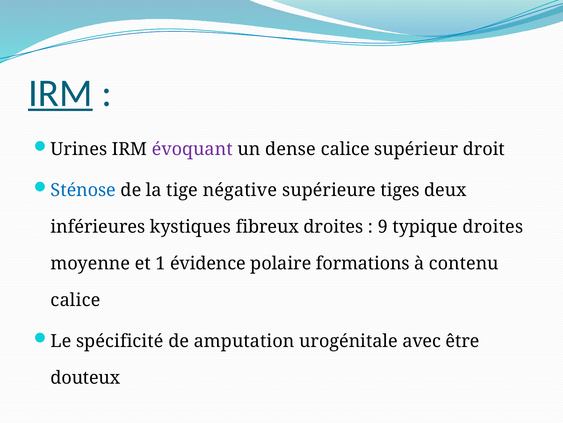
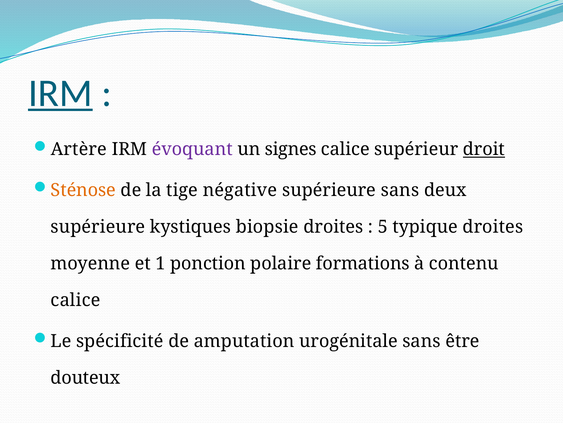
Urines: Urines -> Artère
dense: dense -> signes
droit underline: none -> present
Sténose colour: blue -> orange
supérieure tiges: tiges -> sans
inférieures at (98, 226): inférieures -> supérieure
fibreux: fibreux -> biopsie
9: 9 -> 5
évidence: évidence -> ponction
urogénitale avec: avec -> sans
